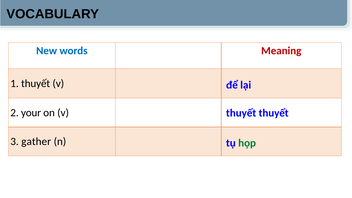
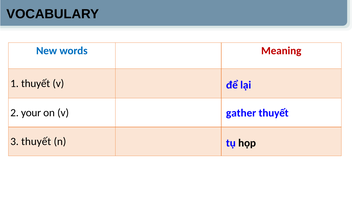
thuyết at (241, 113): thuyết -> gather
3 gather: gather -> thuyết
họp colour: green -> black
